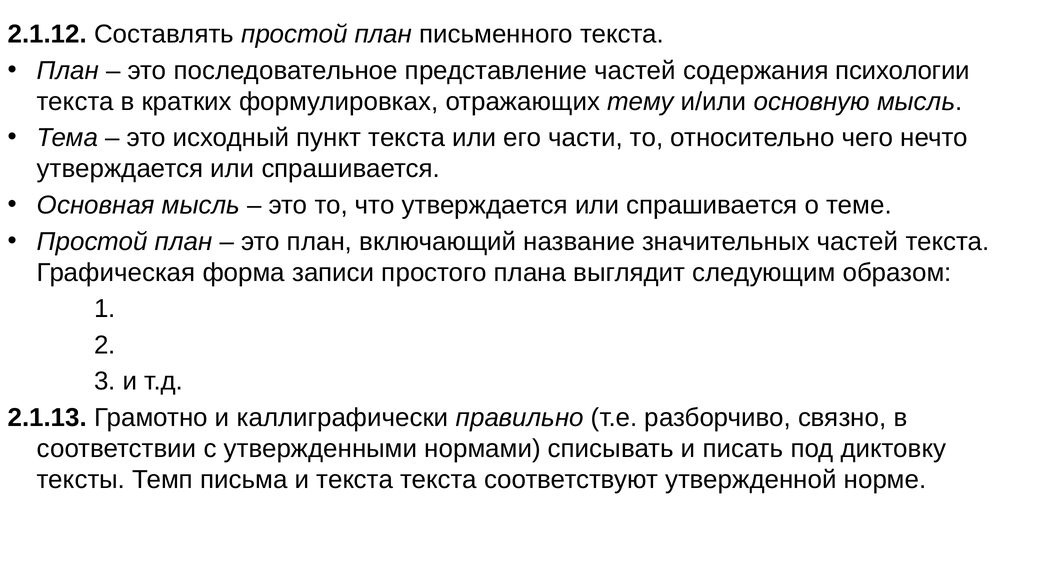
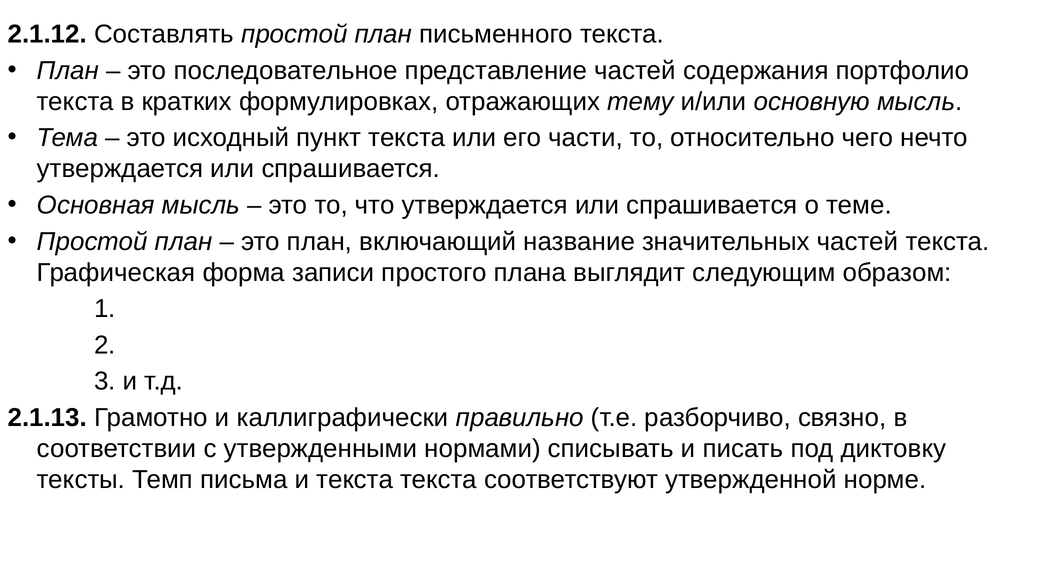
психологии: психологии -> портфолио
